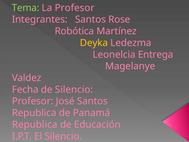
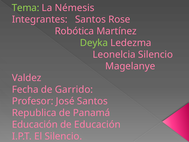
La Profesor: Profesor -> Némesis
Deyka colour: yellow -> light green
Leonelcia Entrega: Entrega -> Silencio
de Silencio: Silencio -> Garrido
Republica at (35, 124): Republica -> Educación
